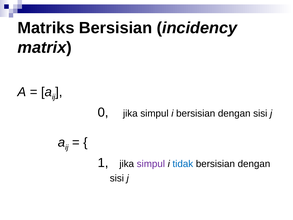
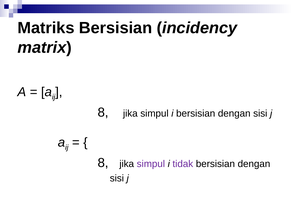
0 at (103, 112): 0 -> 8
1 at (103, 163): 1 -> 8
tidak colour: blue -> purple
